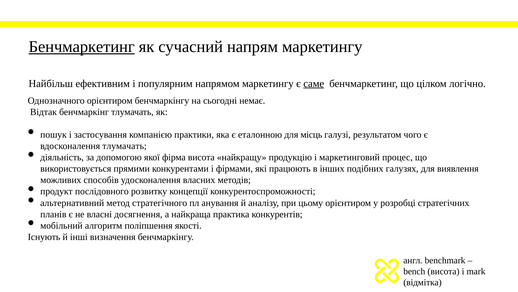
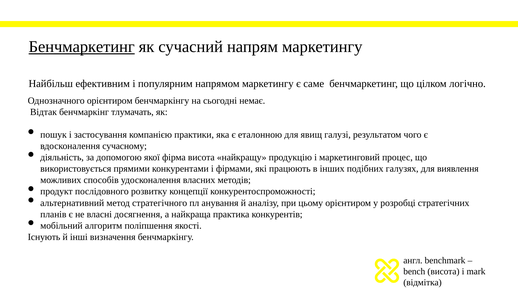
саме underline: present -> none
місць: місць -> явищ
вдосконалення тлумачать: тлумачать -> сучасному
